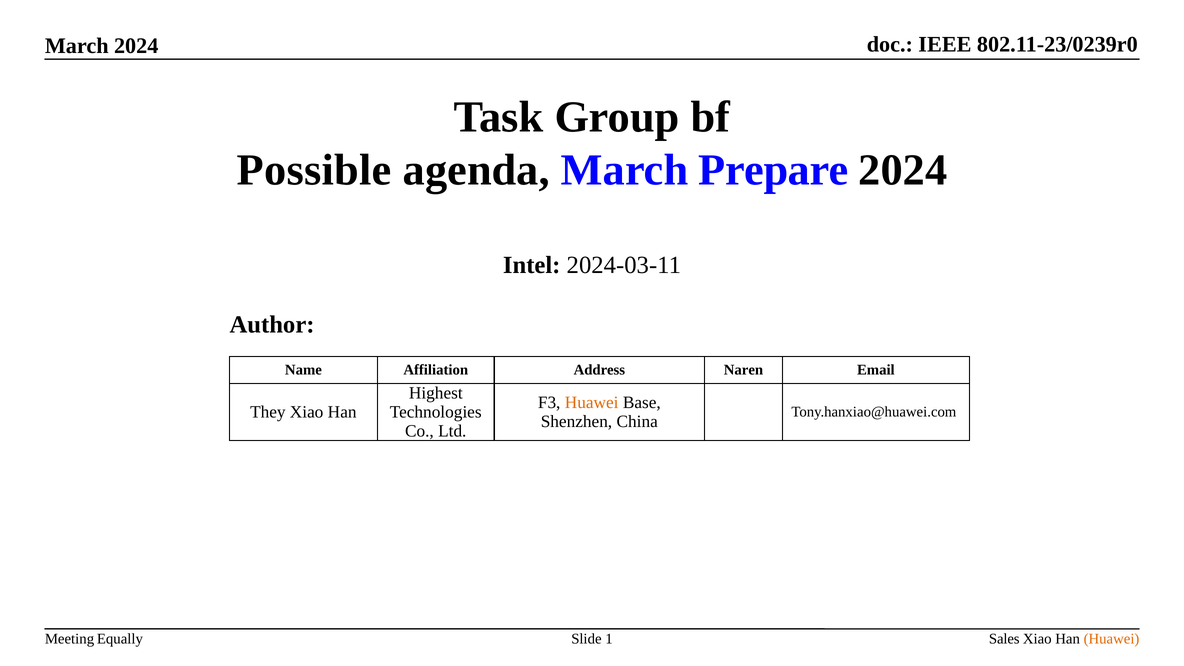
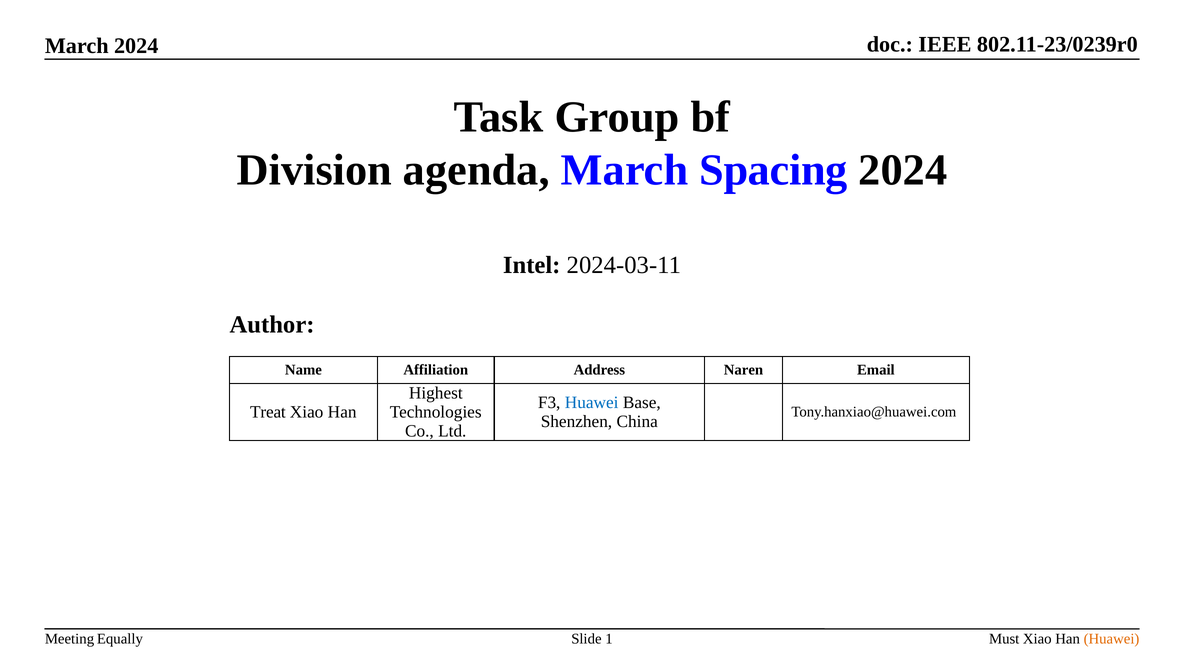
Possible: Possible -> Division
Prepare: Prepare -> Spacing
Huawei at (592, 403) colour: orange -> blue
They: They -> Treat
Sales: Sales -> Must
